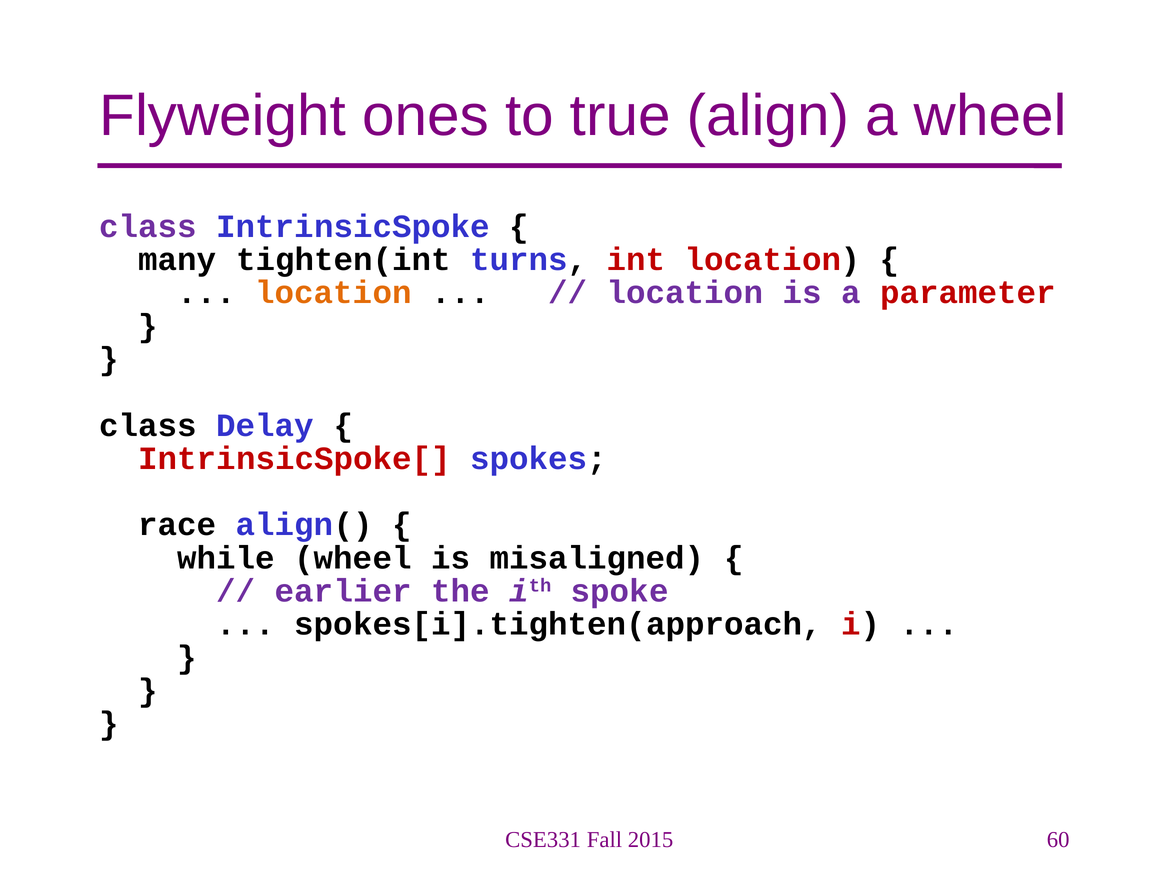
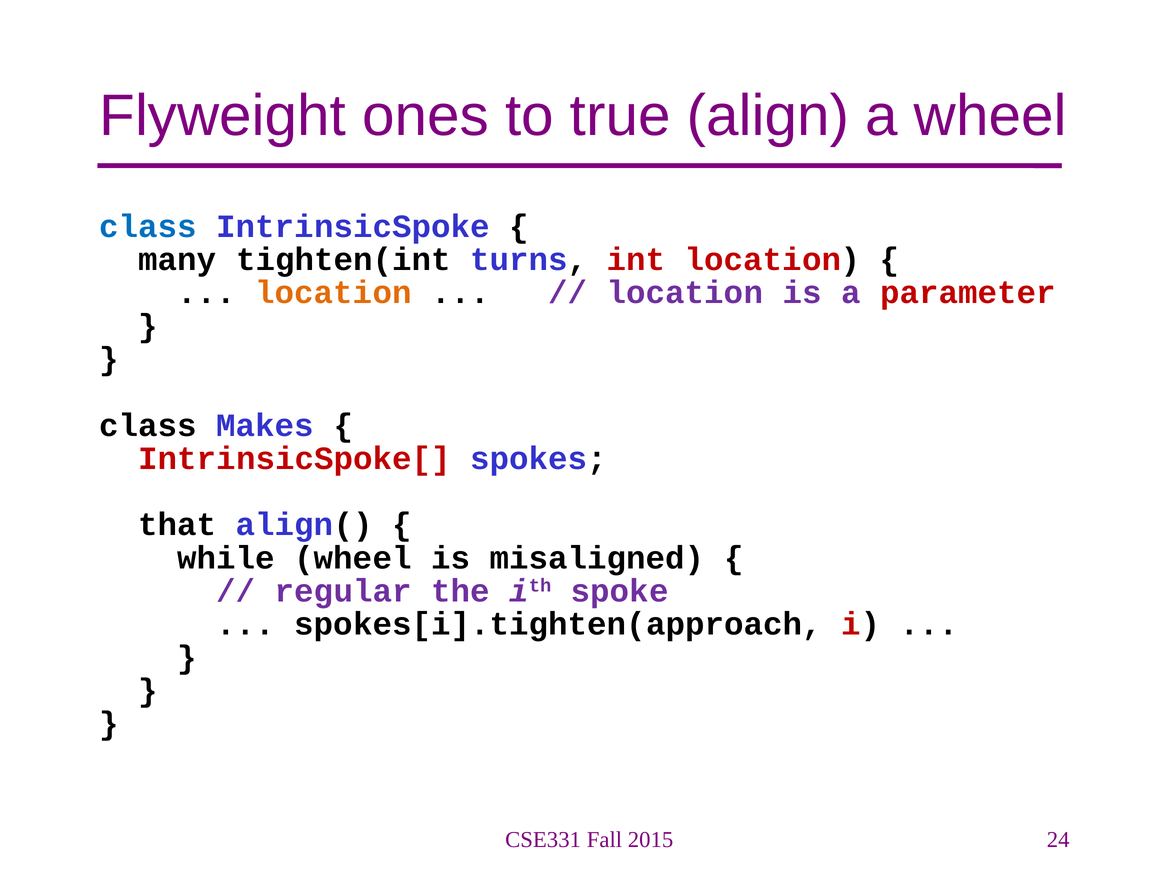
class at (148, 226) colour: purple -> blue
Delay: Delay -> Makes
race: race -> that
earlier: earlier -> regular
60: 60 -> 24
